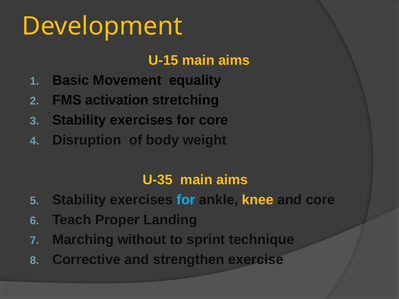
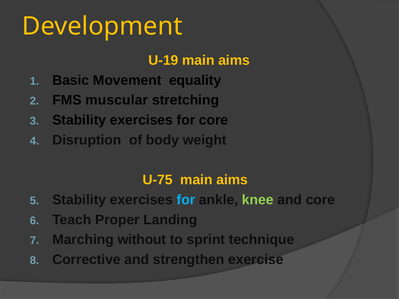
U-15: U-15 -> U-19
activation: activation -> muscular
U-35: U-35 -> U-75
knee colour: yellow -> light green
